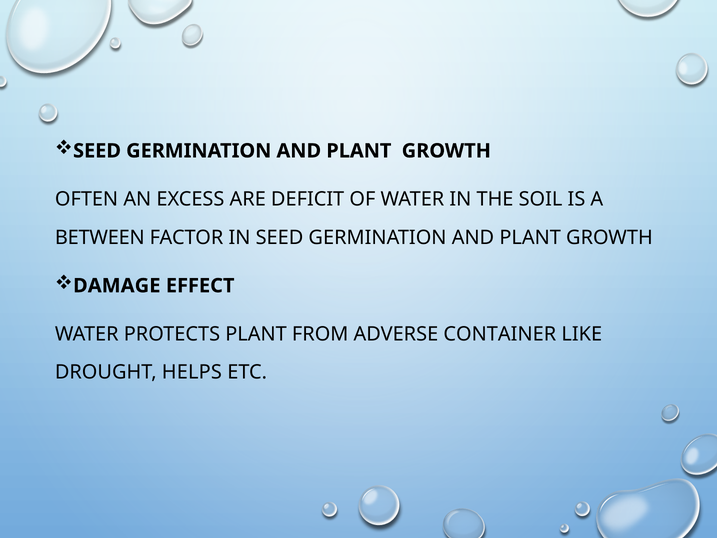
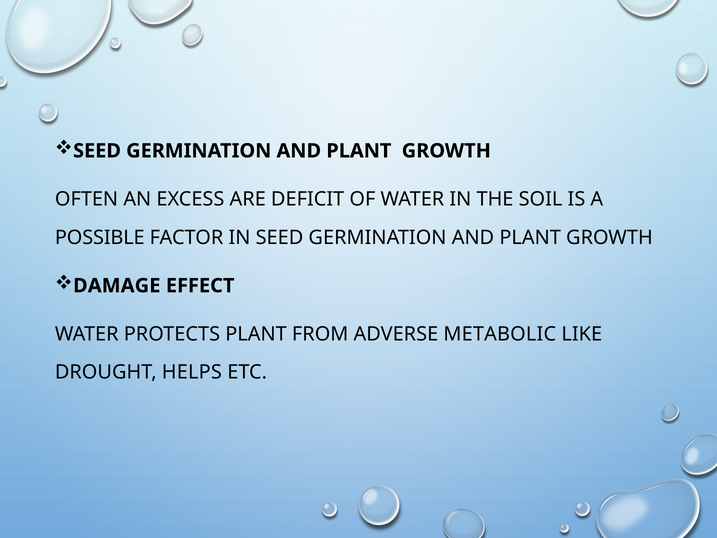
BETWEEN: BETWEEN -> POSSIBLE
CONTAINER: CONTAINER -> METABOLIC
